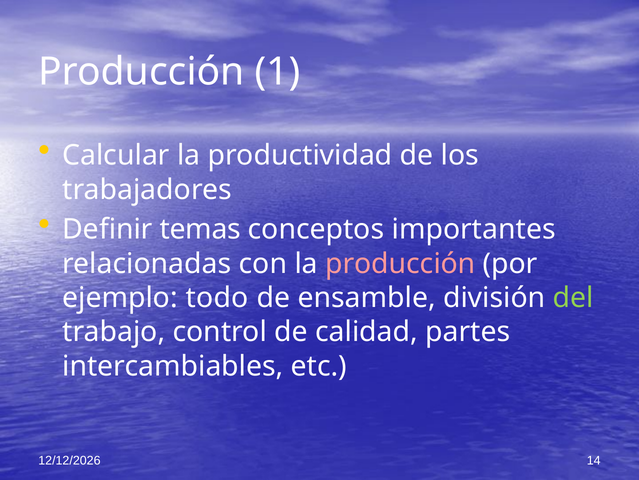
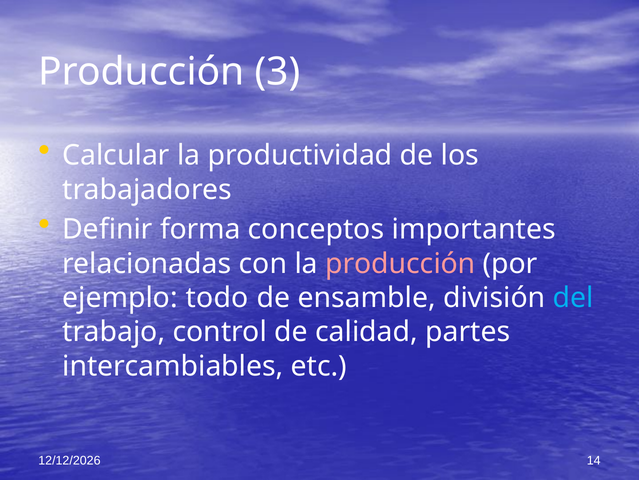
1: 1 -> 3
temas: temas -> forma
del colour: light green -> light blue
